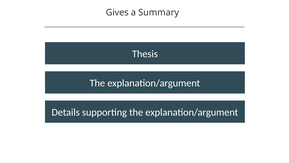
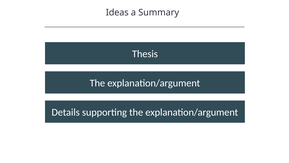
Gives: Gives -> Ideas
